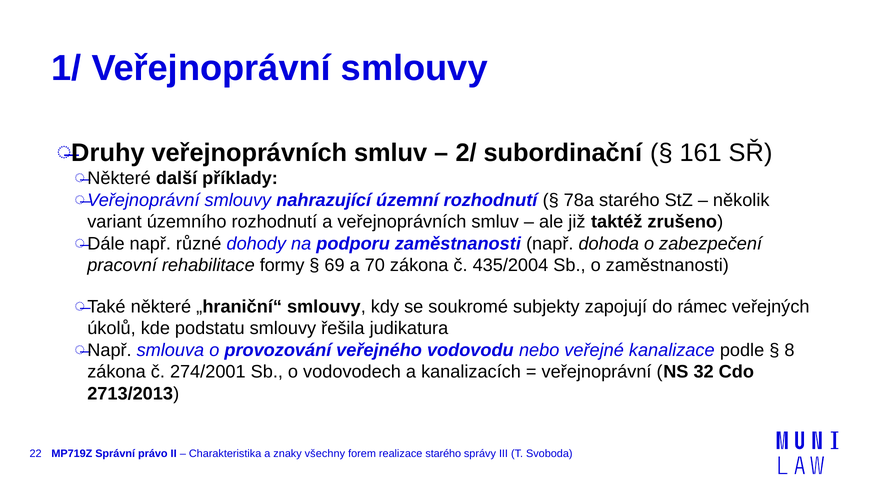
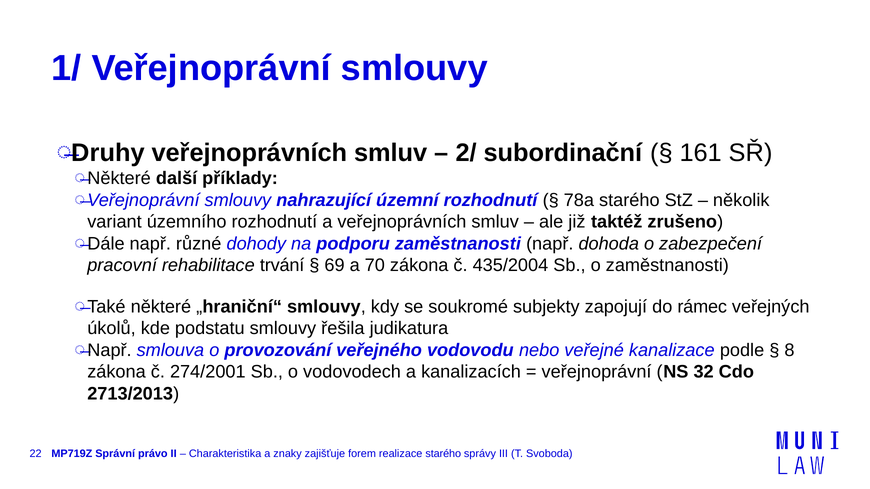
formy: formy -> trvání
všechny: všechny -> zajišťuje
